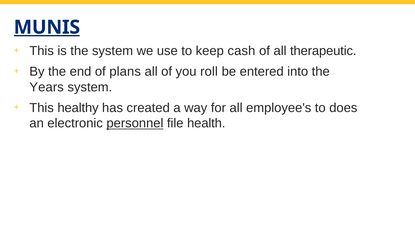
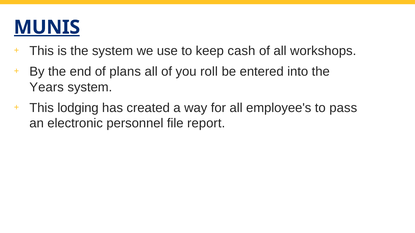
therapeutic: therapeutic -> workshops
healthy: healthy -> lodging
does: does -> pass
personnel underline: present -> none
health: health -> report
